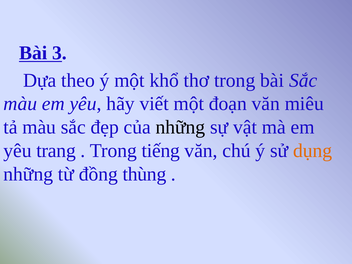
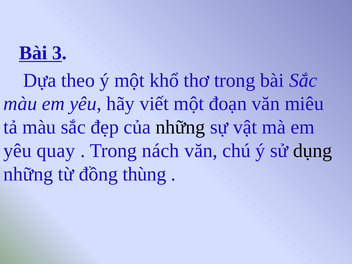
trang: trang -> quay
tiếng: tiếng -> nách
dụng colour: orange -> black
